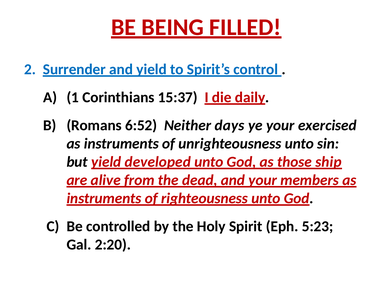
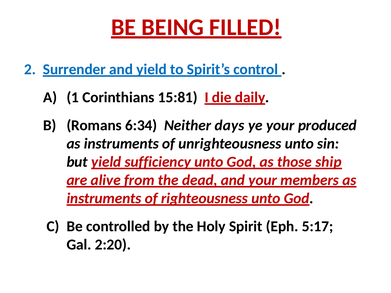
15:37: 15:37 -> 15:81
6:52: 6:52 -> 6:34
exercised: exercised -> produced
developed: developed -> sufficiency
5:23: 5:23 -> 5:17
